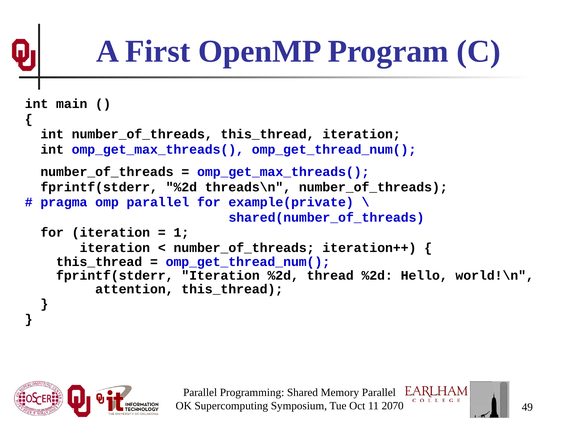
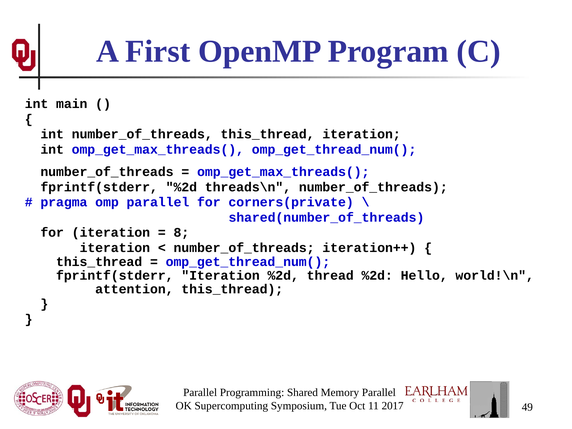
example(private: example(private -> corners(private
1: 1 -> 8
2070: 2070 -> 2017
